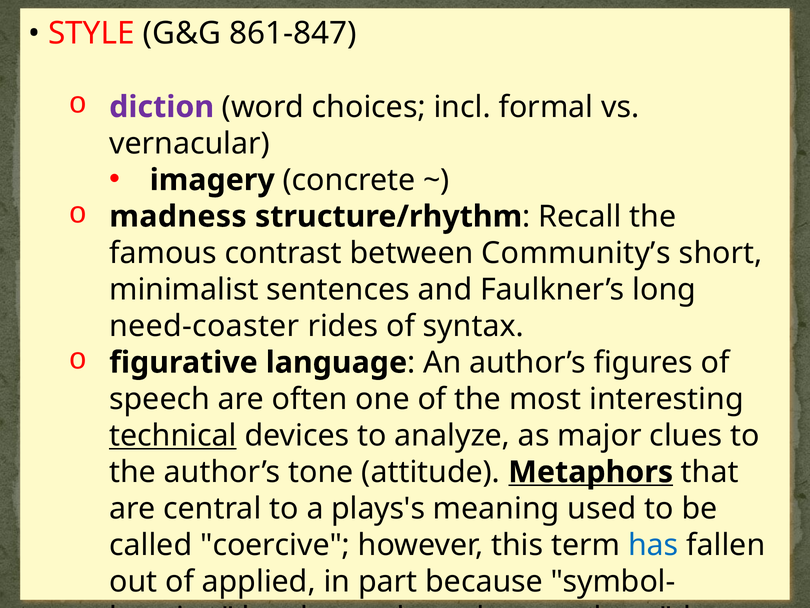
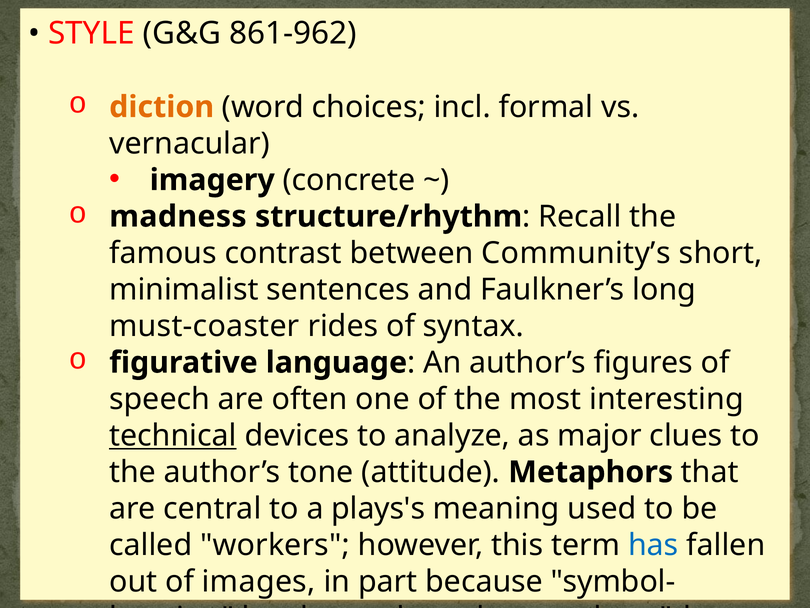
861-847: 861-847 -> 861-962
diction colour: purple -> orange
need-coaster: need-coaster -> must-coaster
Metaphors underline: present -> none
coercive: coercive -> workers
applied: applied -> images
